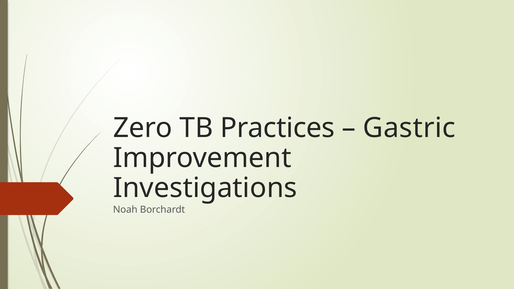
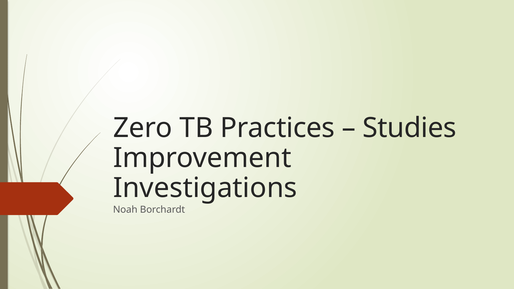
Gastric: Gastric -> Studies
